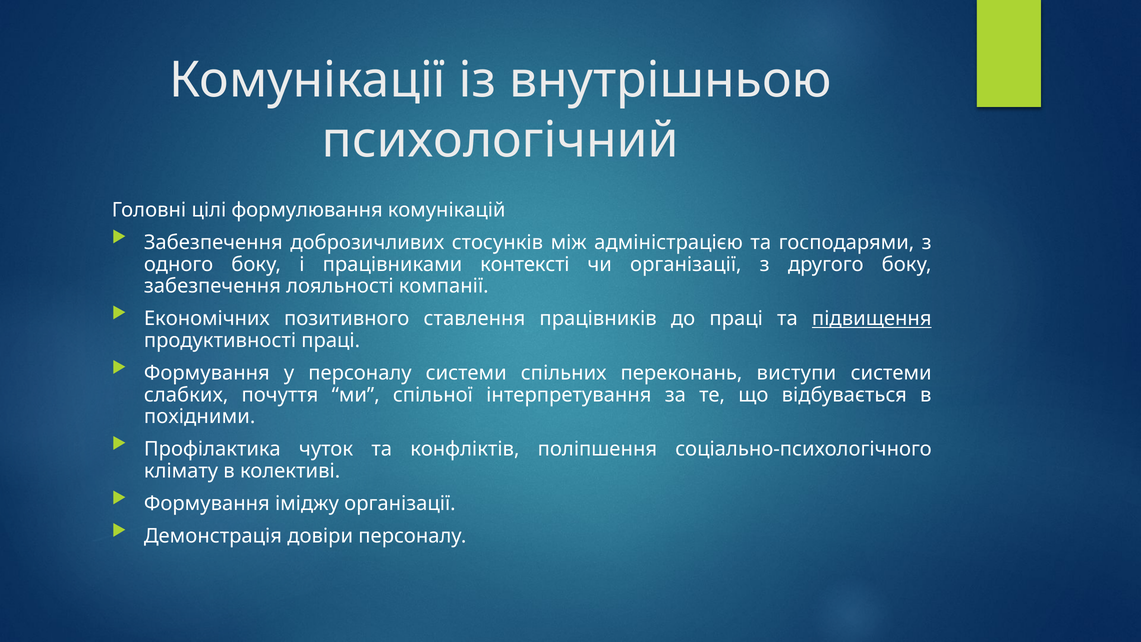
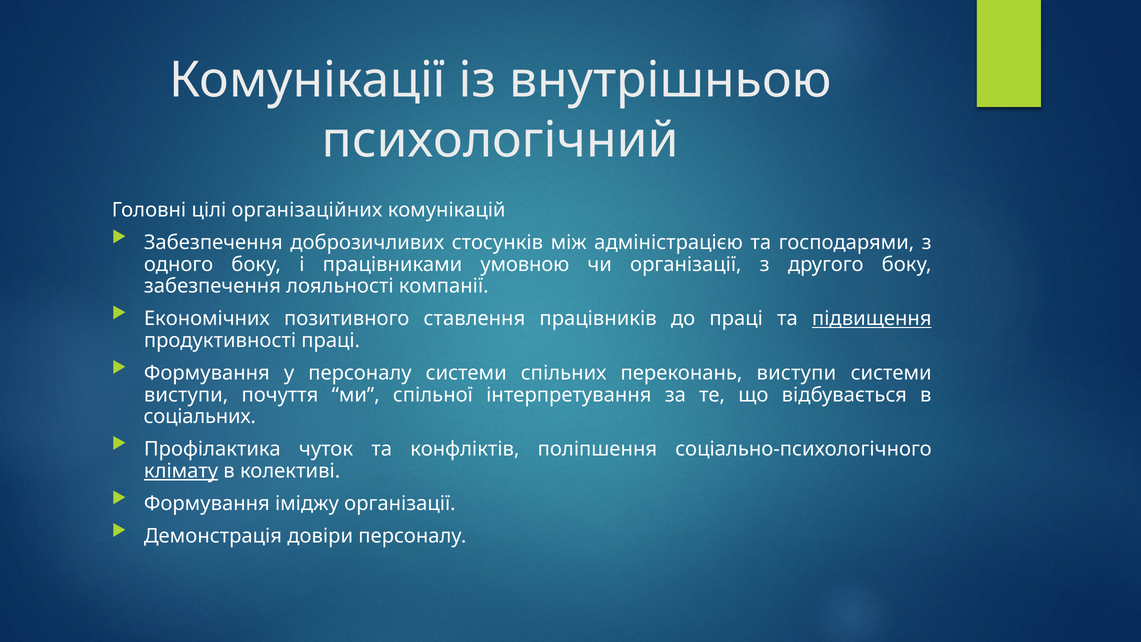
формулювання: формулювання -> організаційних
контексті: контексті -> умовною
слабких at (186, 395): слабких -> виступи
похідними: похідними -> соціальних
клімату underline: none -> present
